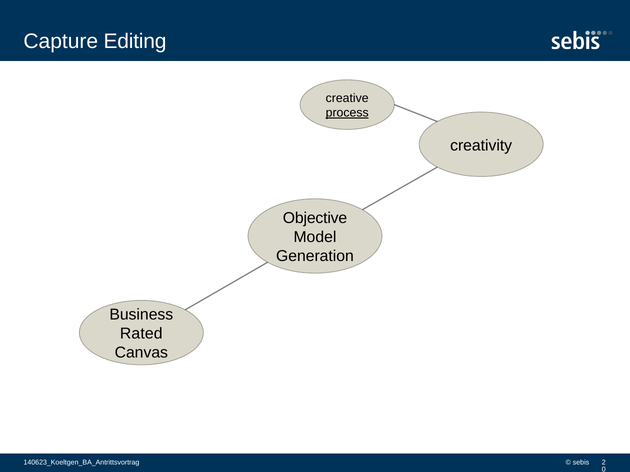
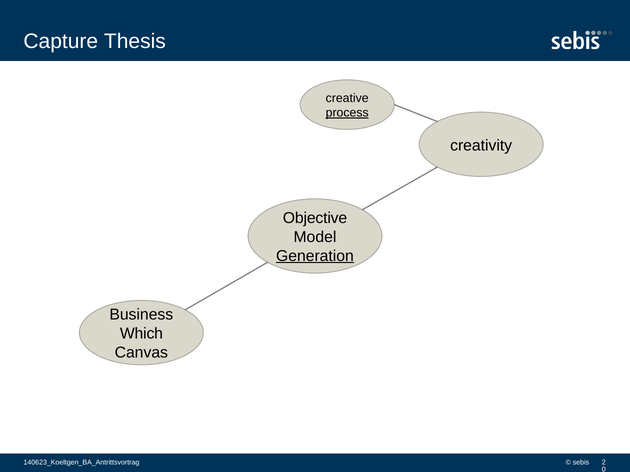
Editing: Editing -> Thesis
Generation underline: none -> present
Rated: Rated -> Which
